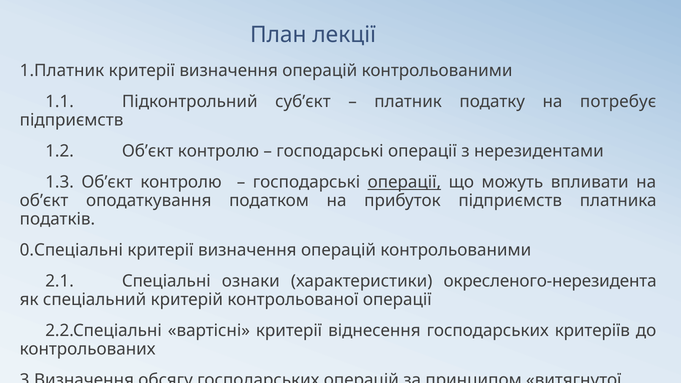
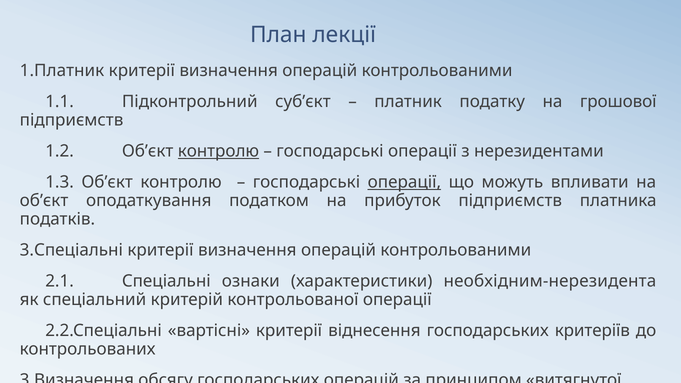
потребує: потребує -> грошової
контролю at (218, 151) underline: none -> present
0.Спеціальні: 0.Спеціальні -> 3.Спеціальні
окресленого-нерезидента: окресленого-нерезидента -> необхідним-нерезидента
